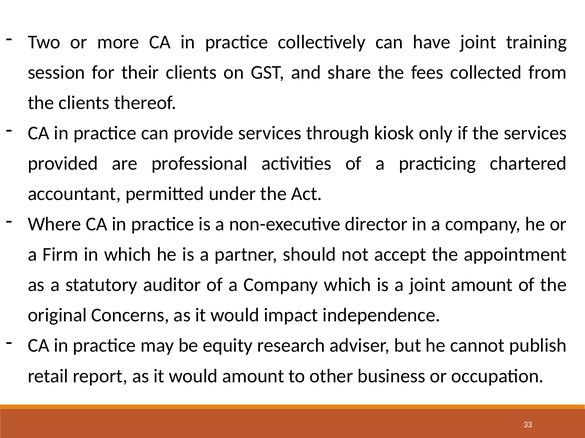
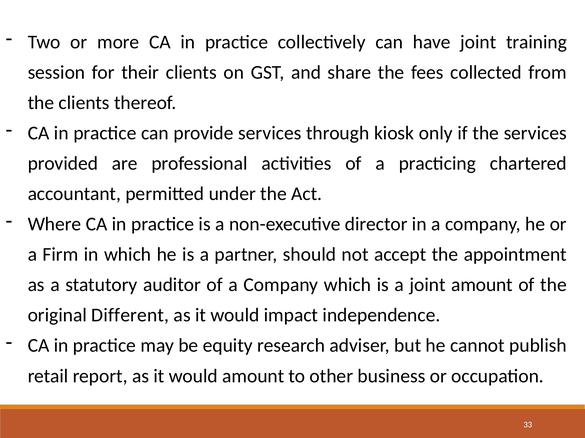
Concerns: Concerns -> Different
